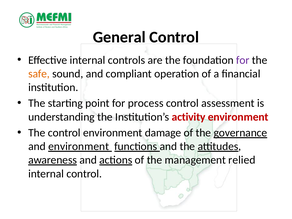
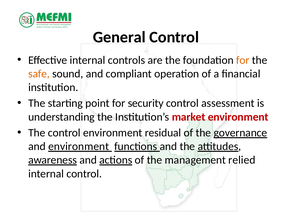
for at (243, 60) colour: purple -> orange
process: process -> security
activity: activity -> market
damage: damage -> residual
